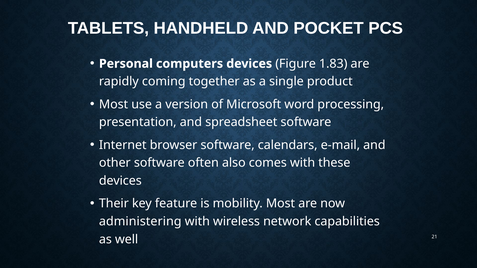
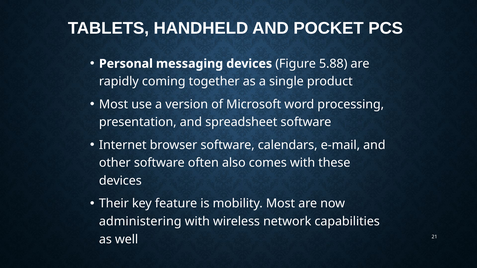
computers: computers -> messaging
1.83: 1.83 -> 5.88
